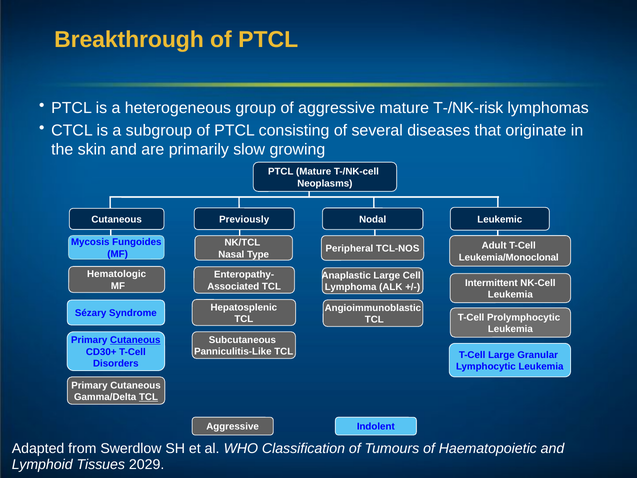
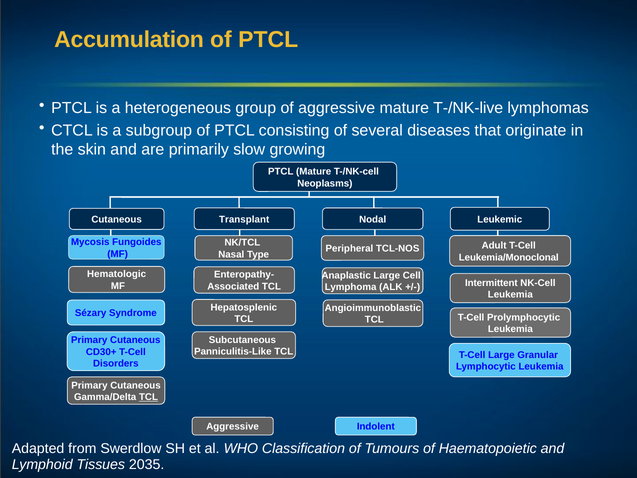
Breakthrough: Breakthrough -> Accumulation
T-/NK-risk: T-/NK-risk -> T-/NK-live
Previously: Previously -> Transplant
Cutaneous at (135, 340) underline: present -> none
2029: 2029 -> 2035
